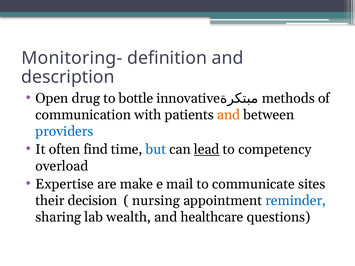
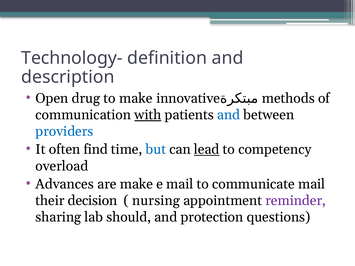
Monitoring-: Monitoring- -> Technology-
to bottle: bottle -> make
with underline: none -> present
and at (229, 115) colour: orange -> blue
Expertise: Expertise -> Advances
communicate sites: sites -> mail
reminder colour: blue -> purple
wealth: wealth -> should
healthcare: healthcare -> protection
